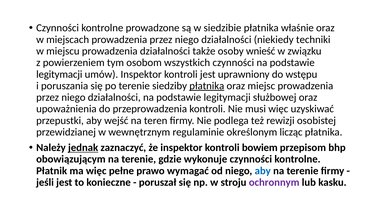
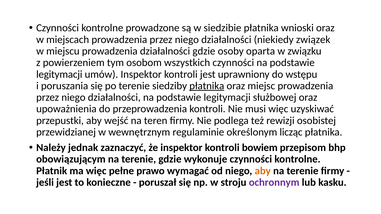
właśnie: właśnie -> wnioski
techniki: techniki -> związek
działalności także: także -> gdzie
wnieść: wnieść -> oparta
jednak underline: present -> none
aby at (263, 171) colour: blue -> orange
